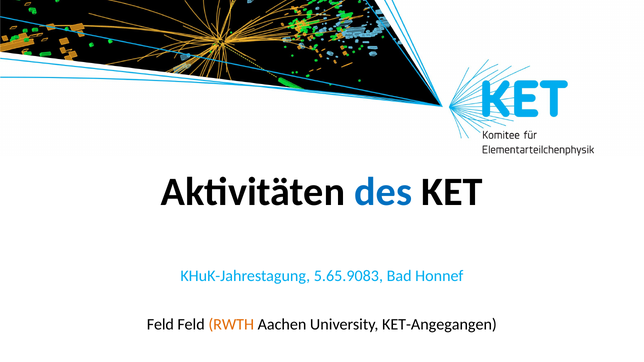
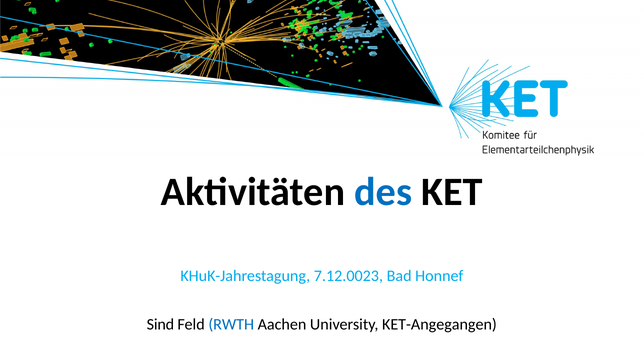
5.65.9083: 5.65.9083 -> 7.12.0023
Feld at (160, 325): Feld -> Sind
RWTH colour: orange -> blue
